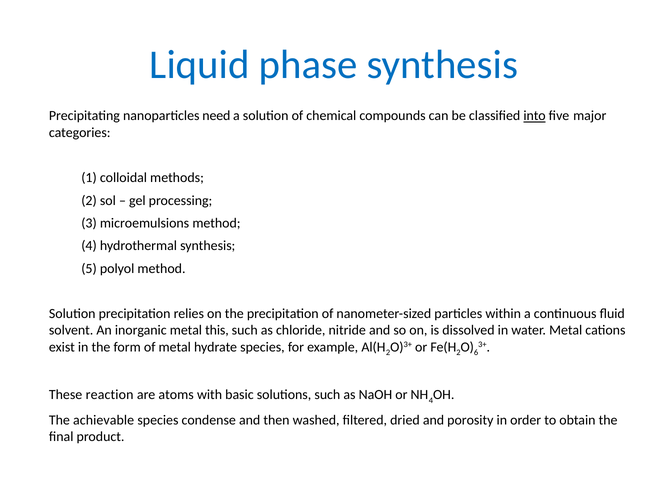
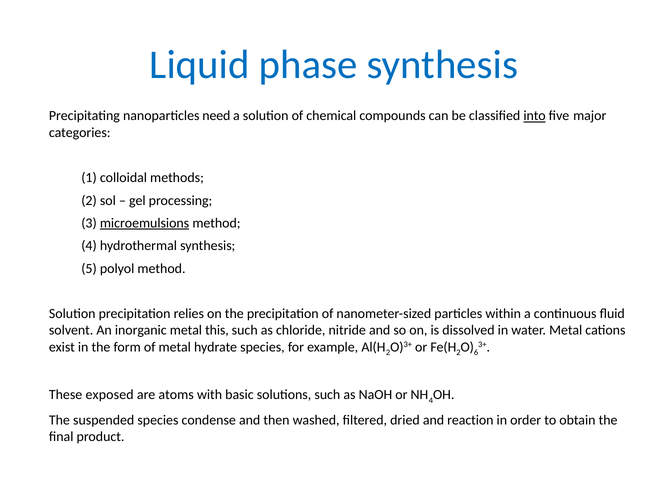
microemulsions underline: none -> present
reaction: reaction -> exposed
achievable: achievable -> suspended
porosity: porosity -> reaction
